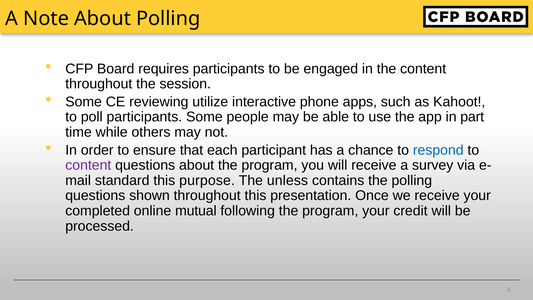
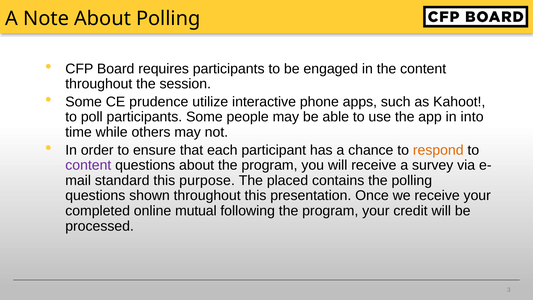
reviewing: reviewing -> prudence
part: part -> into
respond colour: blue -> orange
unless: unless -> placed
